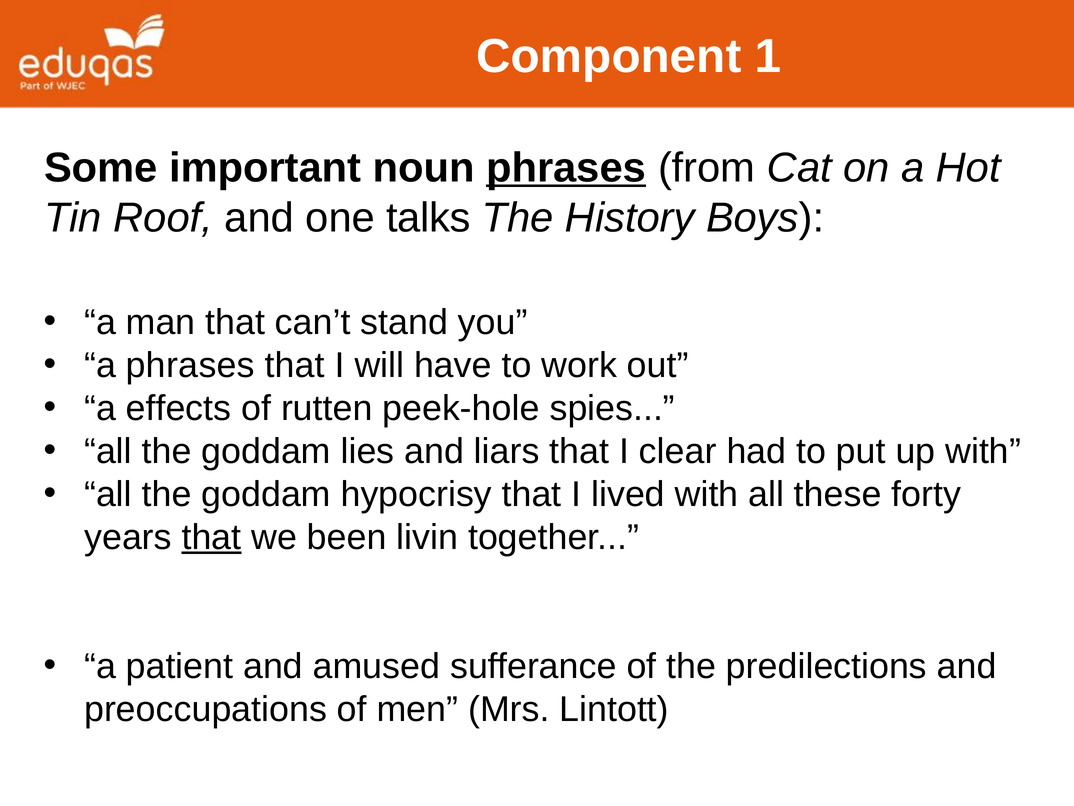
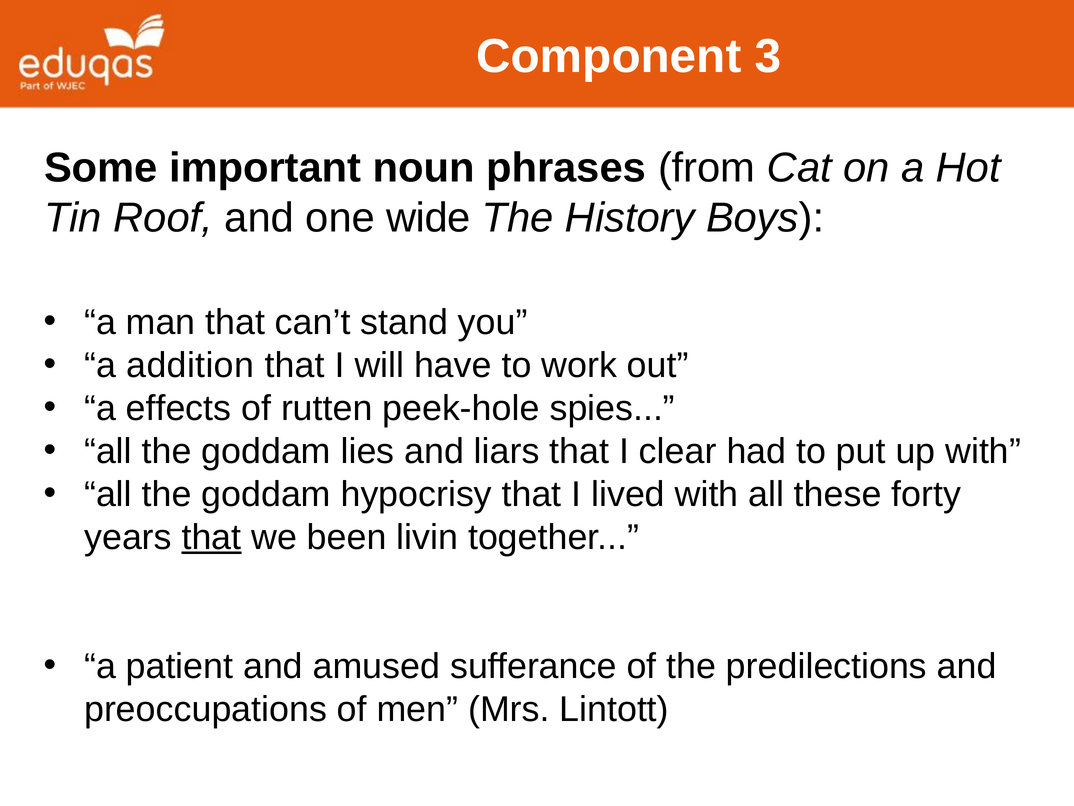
1: 1 -> 3
phrases at (566, 168) underline: present -> none
talks: talks -> wide
a phrases: phrases -> addition
